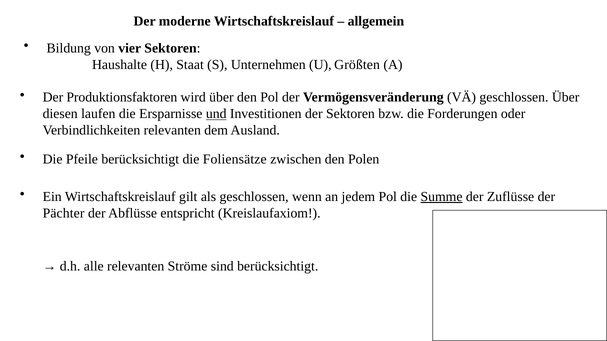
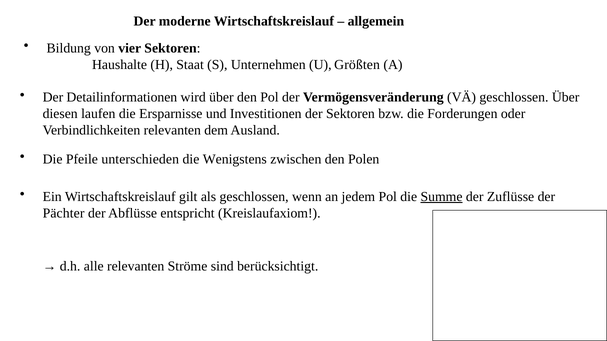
Produktionsfaktoren: Produktionsfaktoren -> Detailinformationen
und underline: present -> none
Pfeile berücksichtigt: berücksichtigt -> unterschieden
Foliensätze: Foliensätze -> Wenigstens
